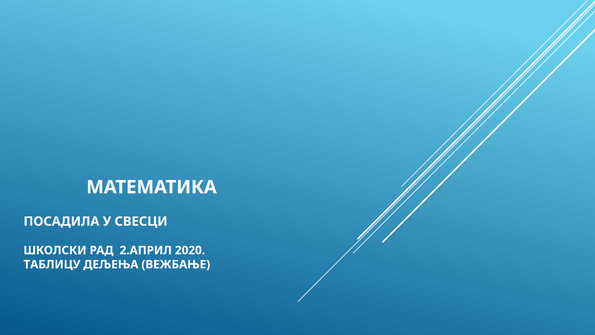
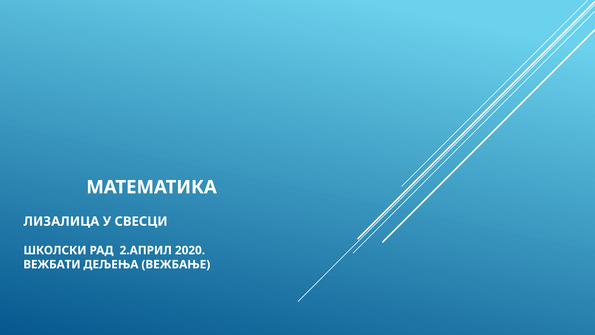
ПОСАДИЛА: ПОСАДИЛА -> ЛИЗАЛИЦА
ТАБЛИЦУ: ТАБЛИЦУ -> ВЕЖБАТИ
